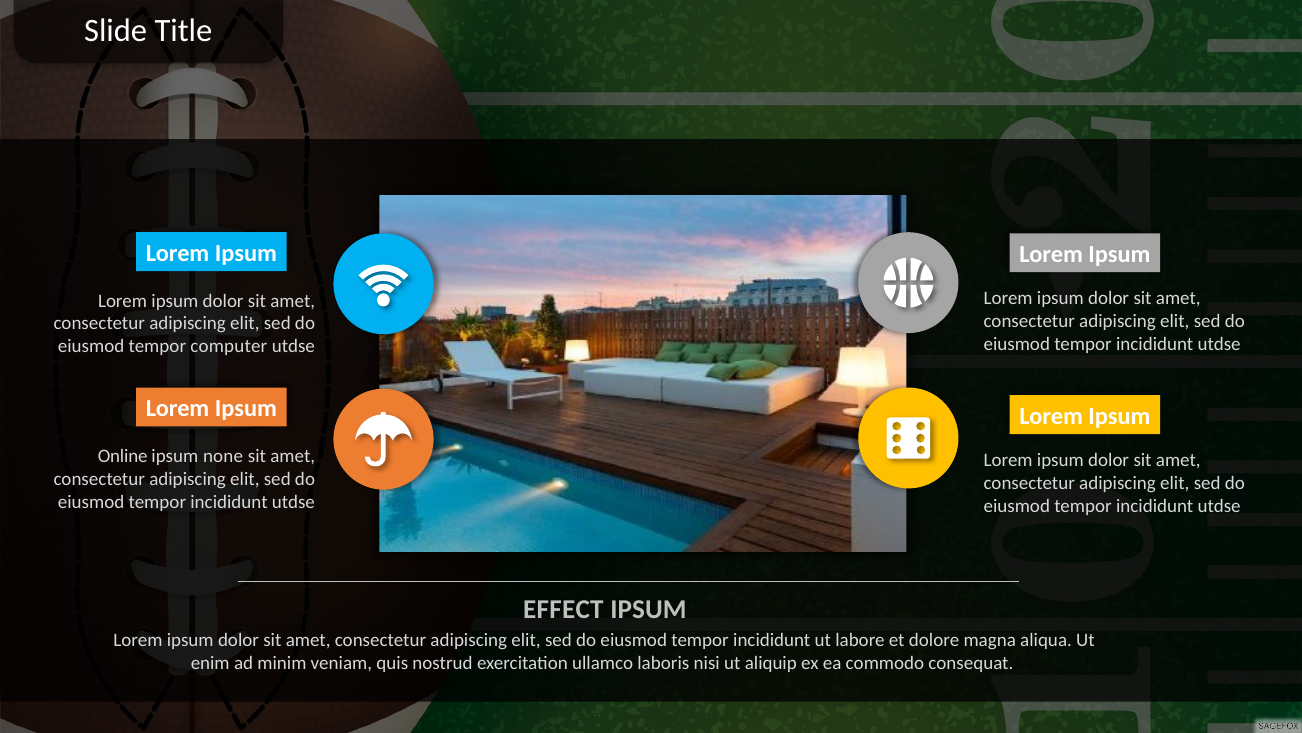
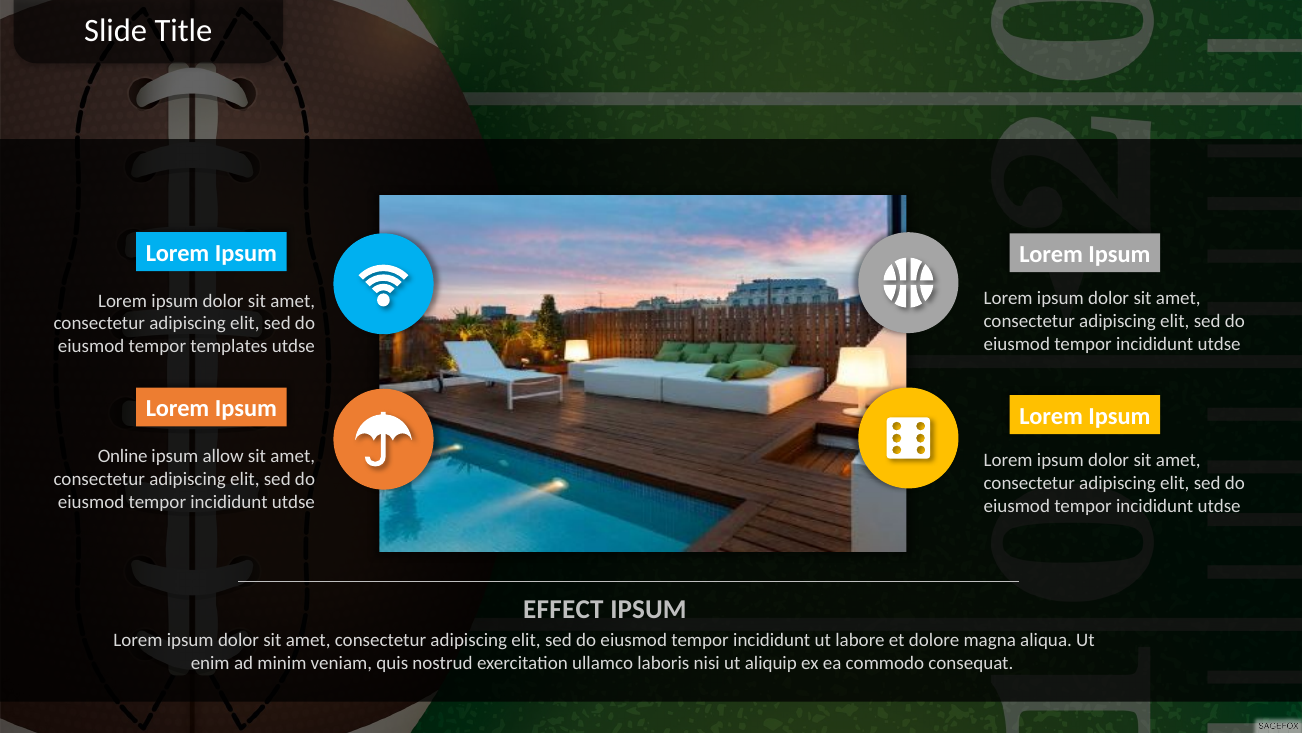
computer: computer -> templates
none: none -> allow
